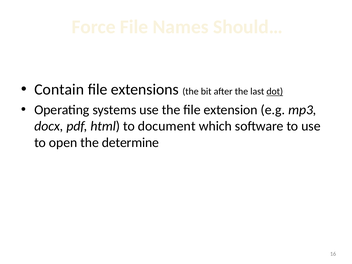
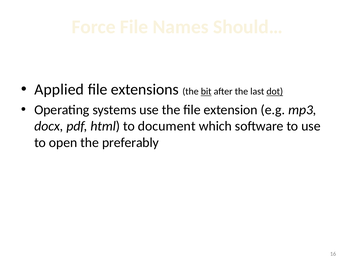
Contain: Contain -> Applied
bit underline: none -> present
determine: determine -> preferably
